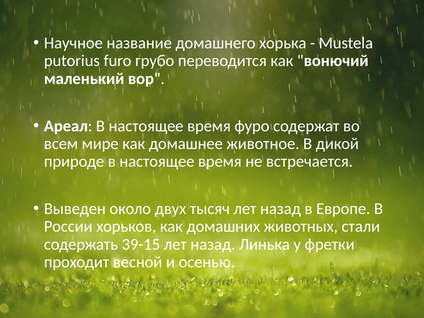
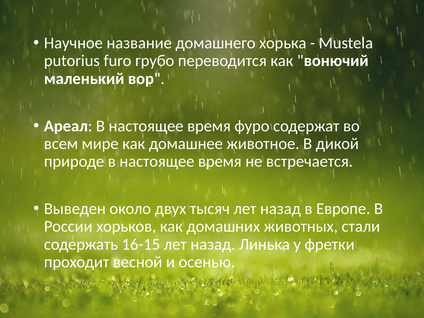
39-15: 39-15 -> 16-15
